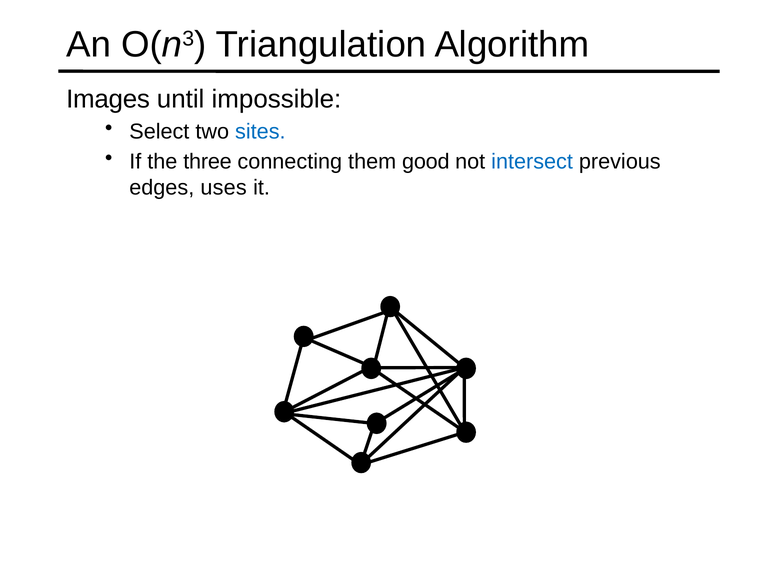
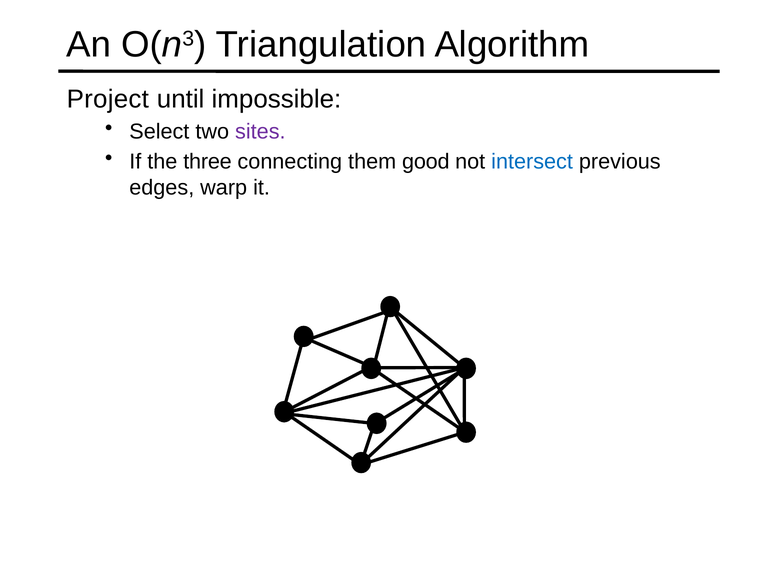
Images: Images -> Project
sites colour: blue -> purple
uses: uses -> warp
